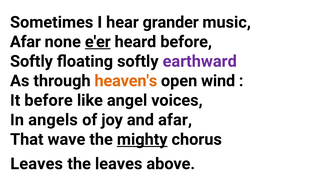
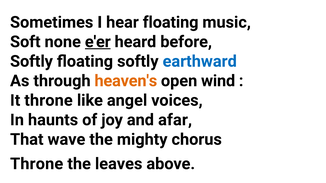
hear grander: grander -> floating
Afar at (25, 42): Afar -> Soft
earthward colour: purple -> blue
It before: before -> throne
angels: angels -> haunts
mighty underline: present -> none
Leaves at (37, 164): Leaves -> Throne
